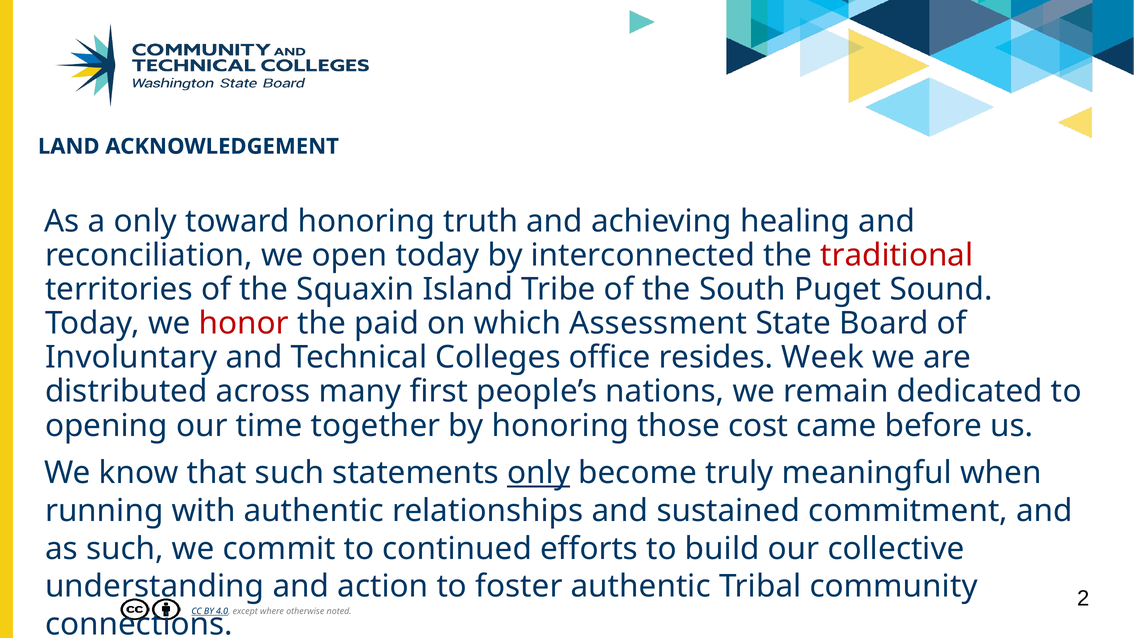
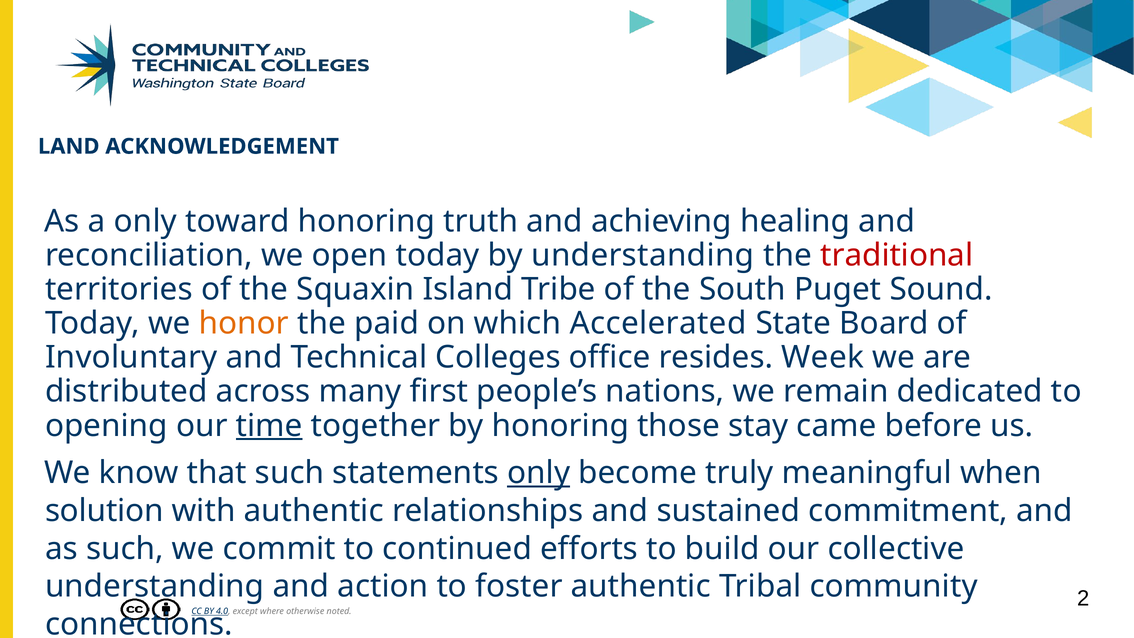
by interconnected: interconnected -> understanding
honor colour: red -> orange
Assessment: Assessment -> Accelerated
time underline: none -> present
cost: cost -> stay
running: running -> solution
